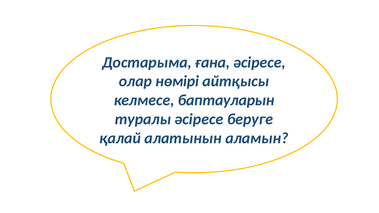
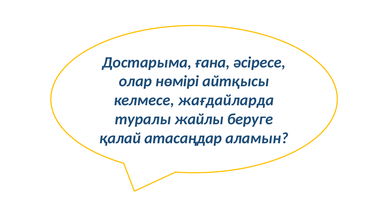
баптауларын: баптауларын -> жағдайларда
туралы әсіресе: әсіресе -> жайлы
алатынын: алатынын -> атасаңдар
